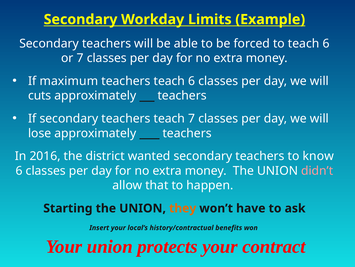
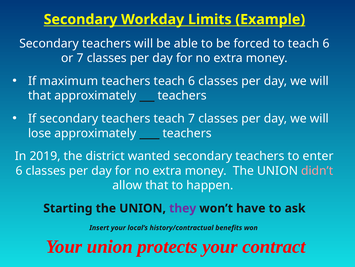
cuts at (40, 95): cuts -> that
2016: 2016 -> 2019
know: know -> enter
they colour: orange -> purple
